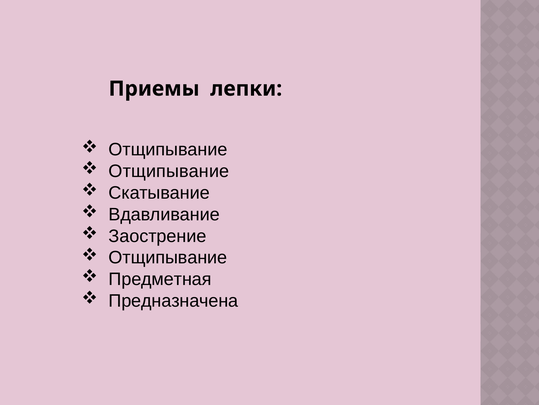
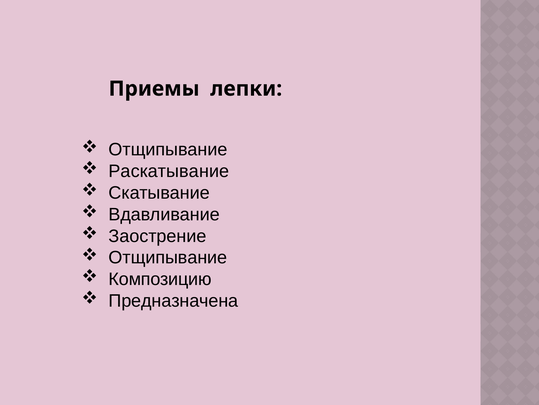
Отщипывание at (169, 171): Отщипывание -> Раскатывание
Предметная: Предметная -> Композицию
